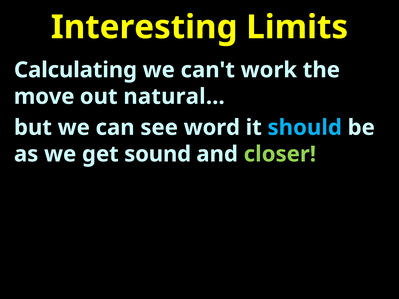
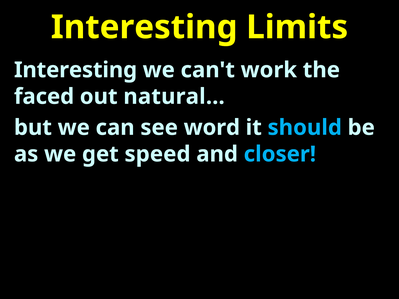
Calculating at (76, 70): Calculating -> Interesting
move: move -> faced
sound: sound -> speed
closer colour: light green -> light blue
